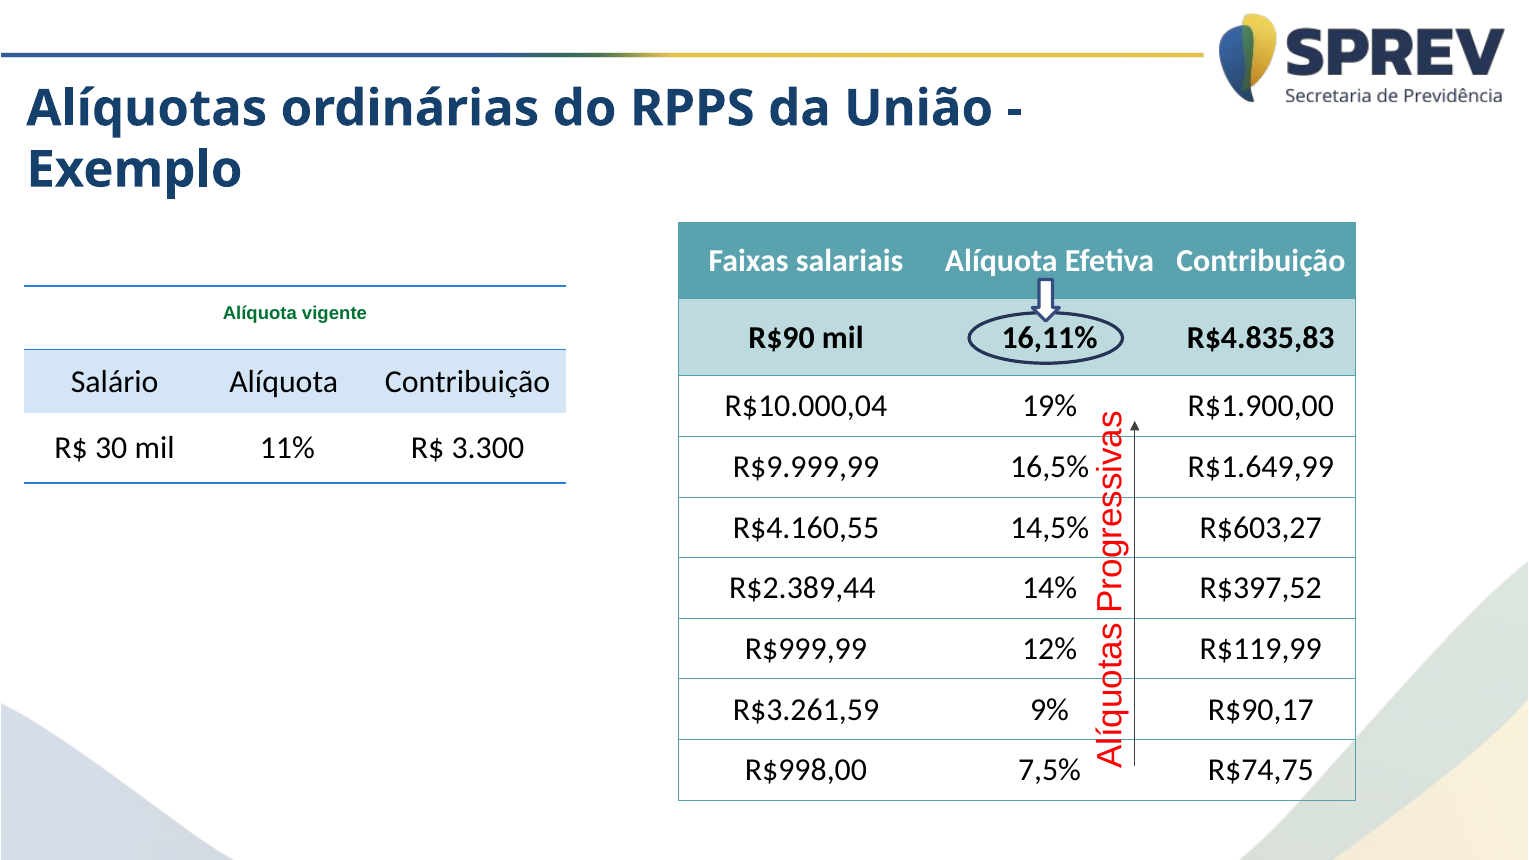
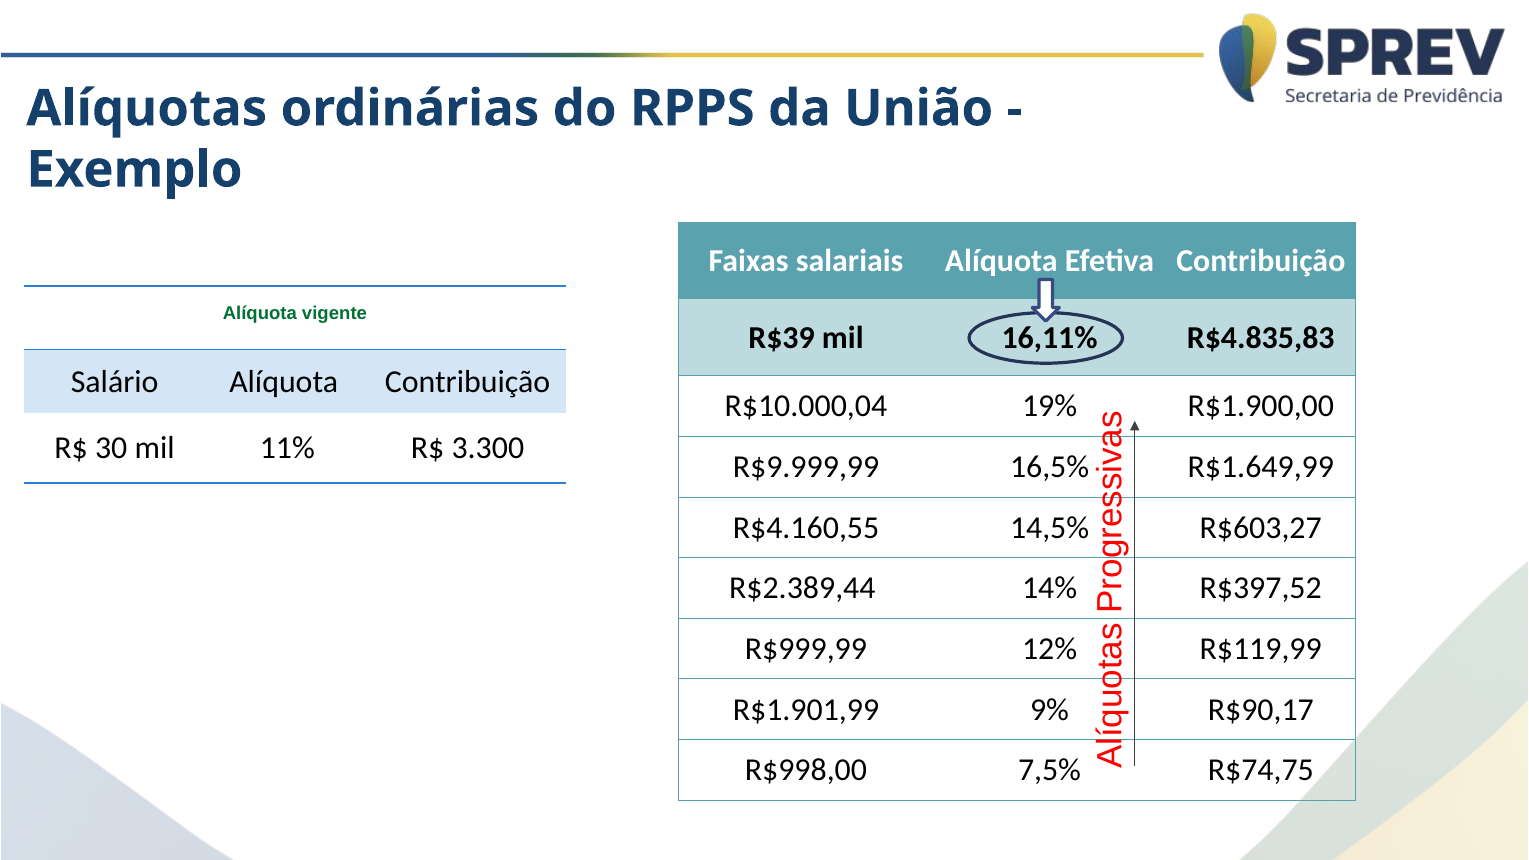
R$90: R$90 -> R$39
R$3.261,59: R$3.261,59 -> R$1.901,99
